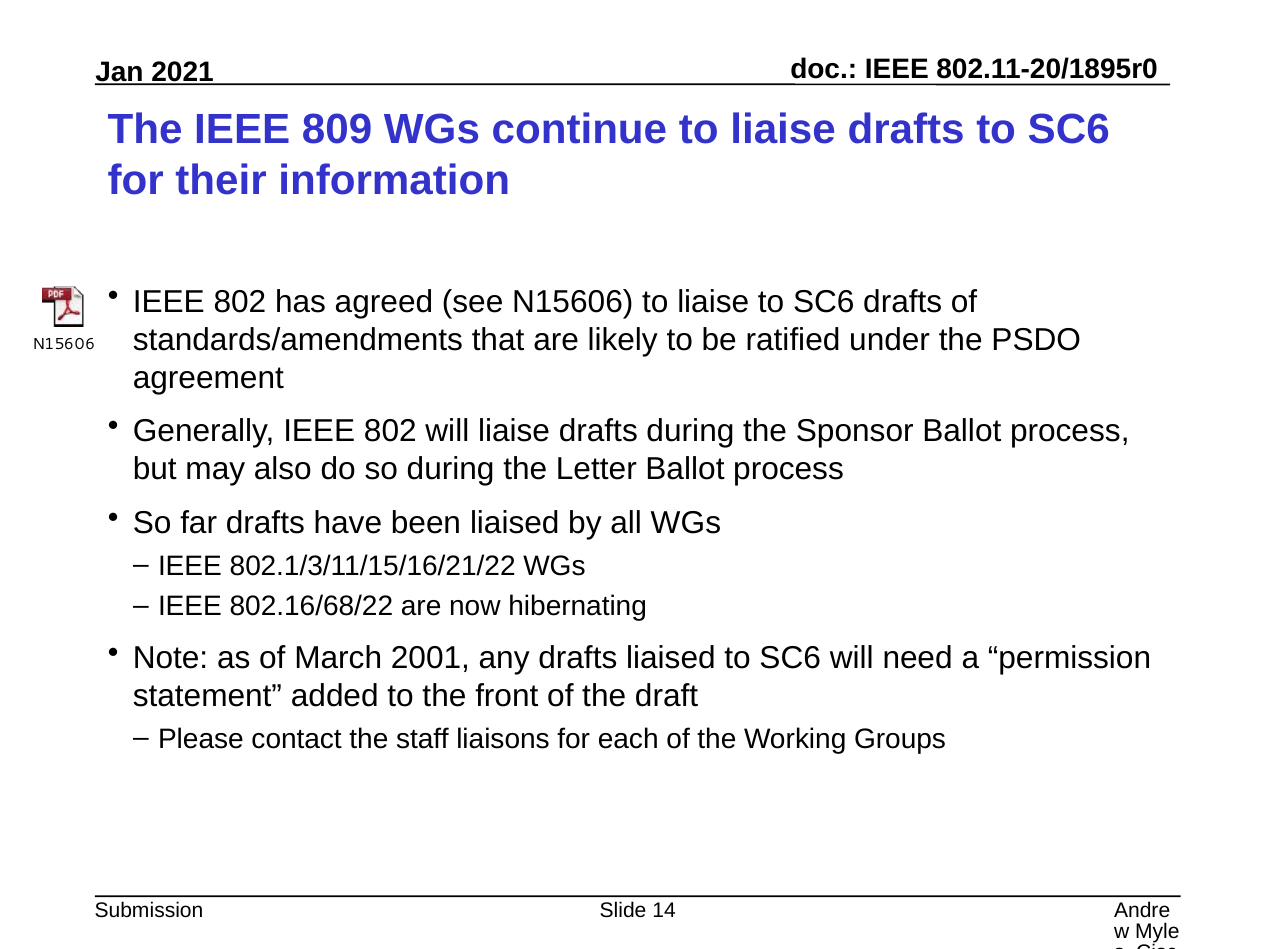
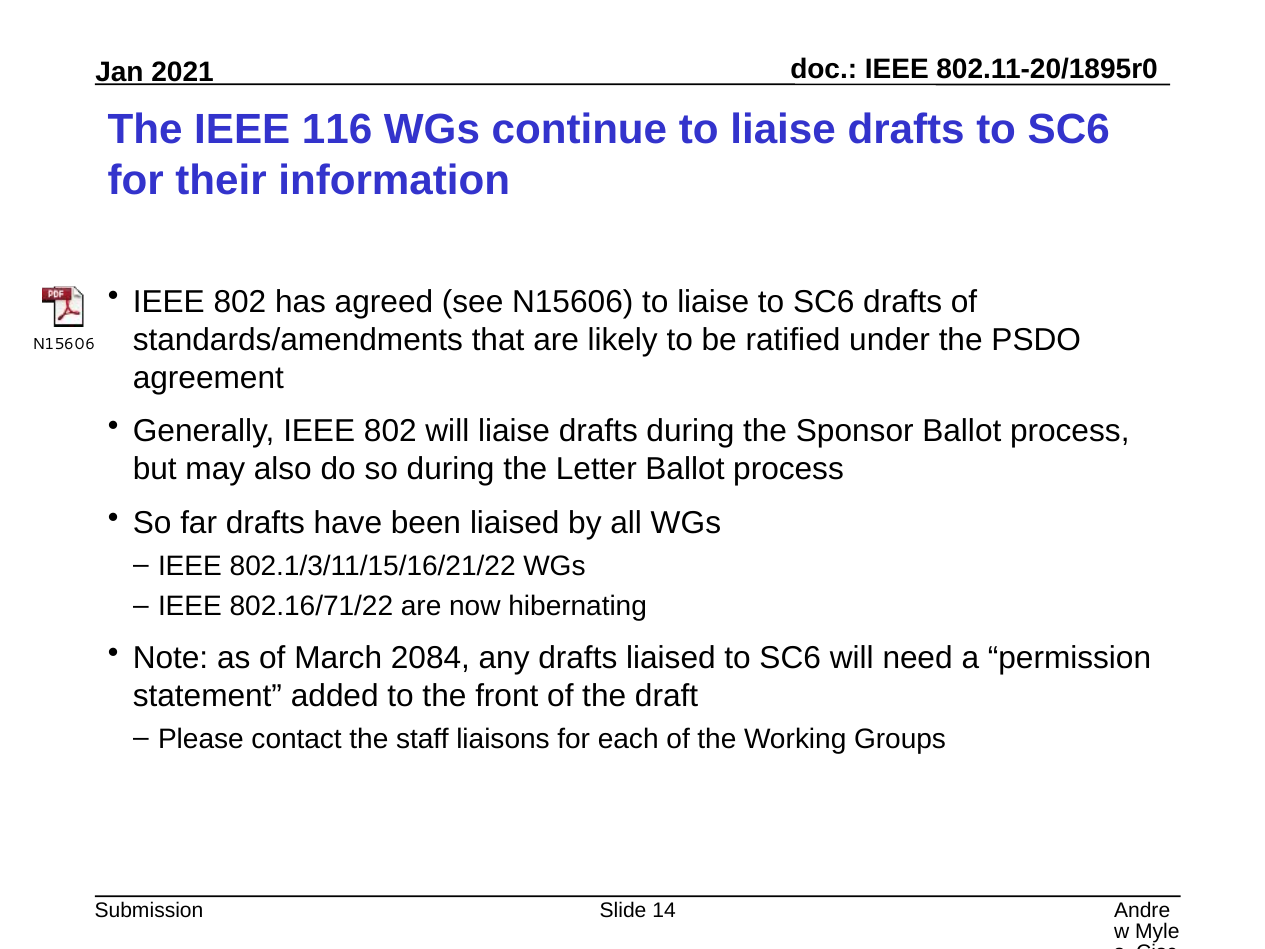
809: 809 -> 116
802.16/68/22: 802.16/68/22 -> 802.16/71/22
2001: 2001 -> 2084
